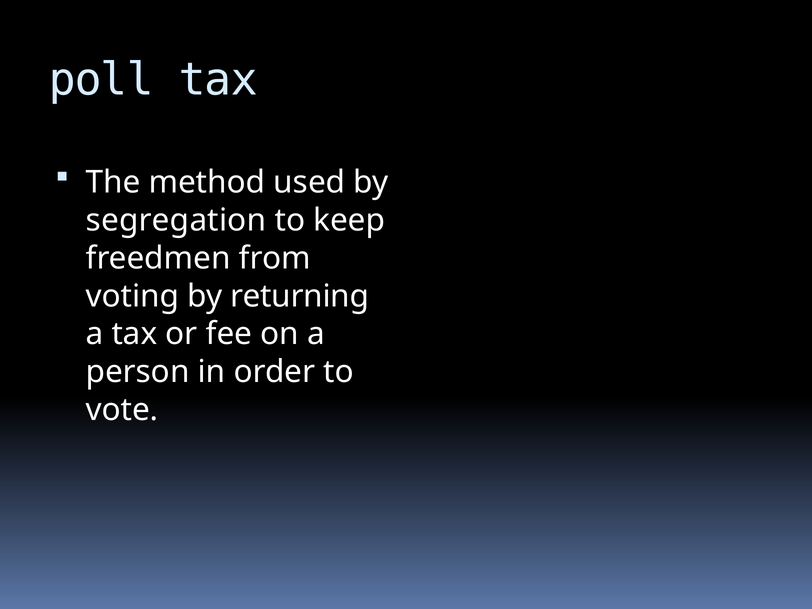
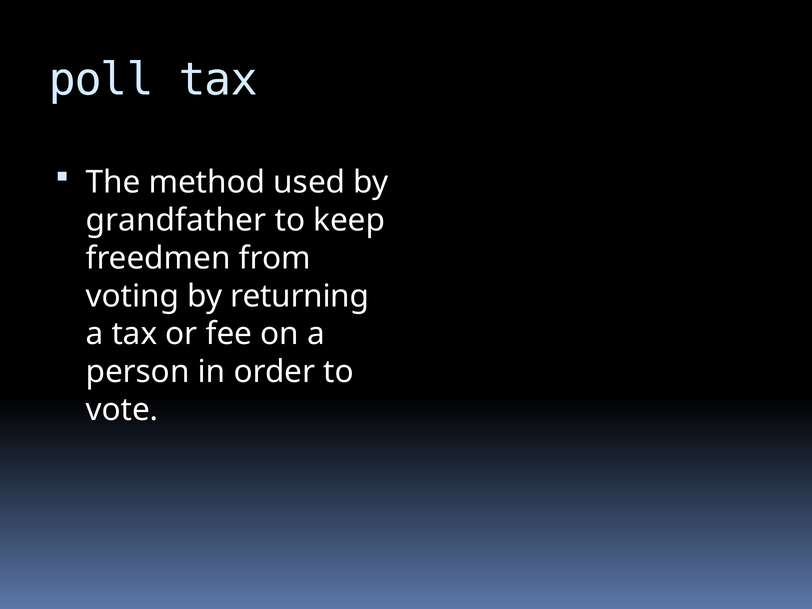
segregation: segregation -> grandfather
